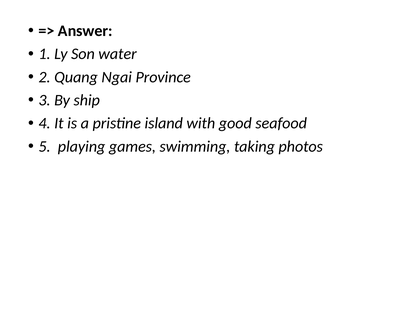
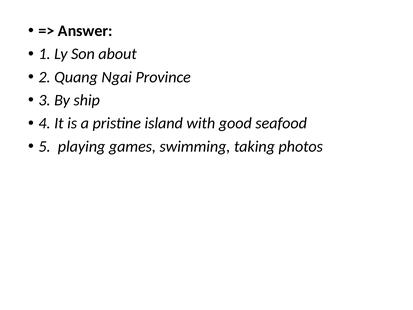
water: water -> about
